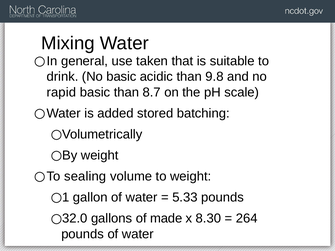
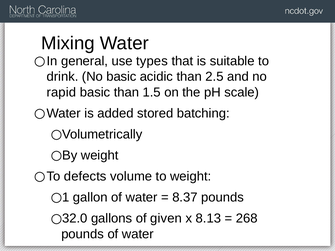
taken: taken -> types
9.8: 9.8 -> 2.5
8.7: 8.7 -> 1.5
sealing: sealing -> defects
5.33: 5.33 -> 8.37
made: made -> given
8.30: 8.30 -> 8.13
264: 264 -> 268
